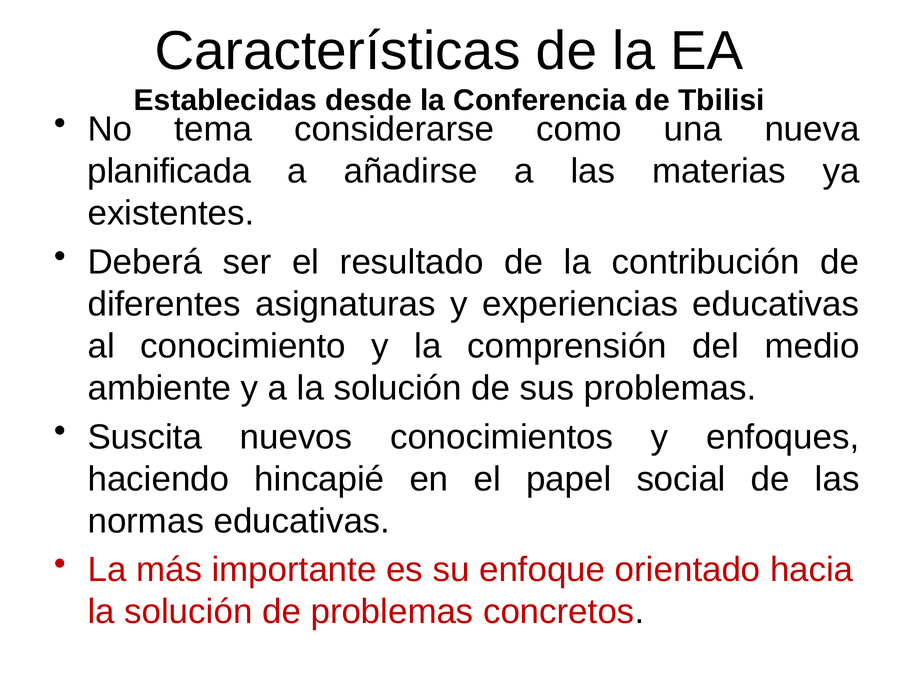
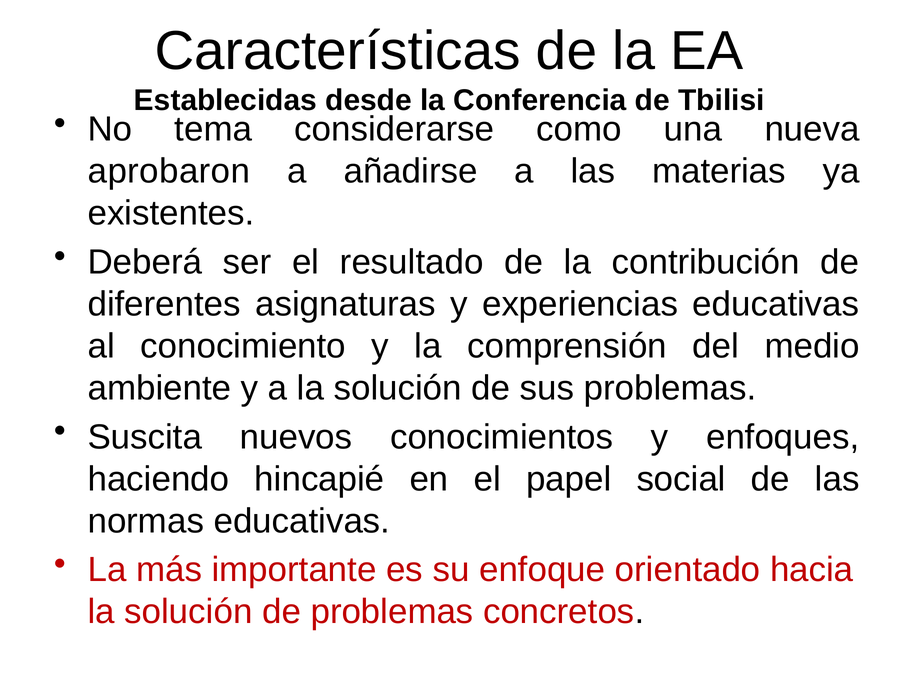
planificada: planificada -> aprobaron
